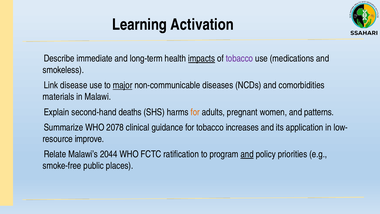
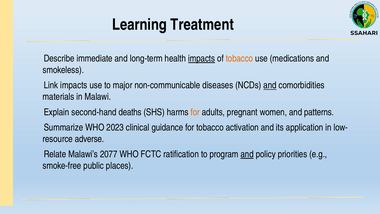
Activation: Activation -> Treatment
tobacco at (239, 58) colour: purple -> orange
disease at (74, 85): disease -> impacts
major underline: present -> none
and at (270, 85) underline: none -> present
2078: 2078 -> 2023
increases: increases -> activation
improve: improve -> adverse
2044: 2044 -> 2077
